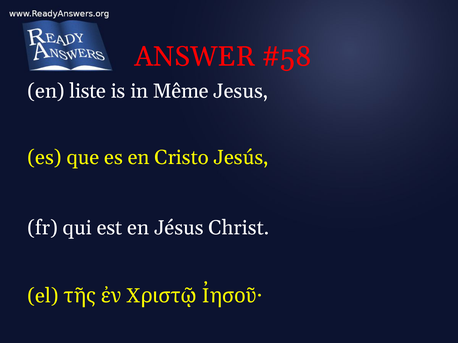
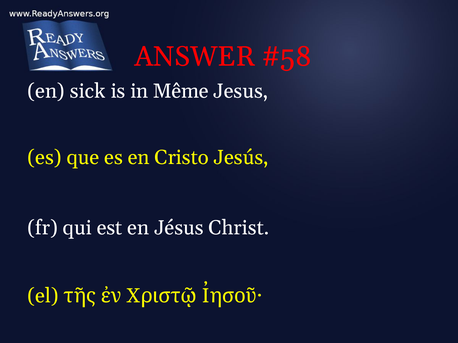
liste: liste -> sick
